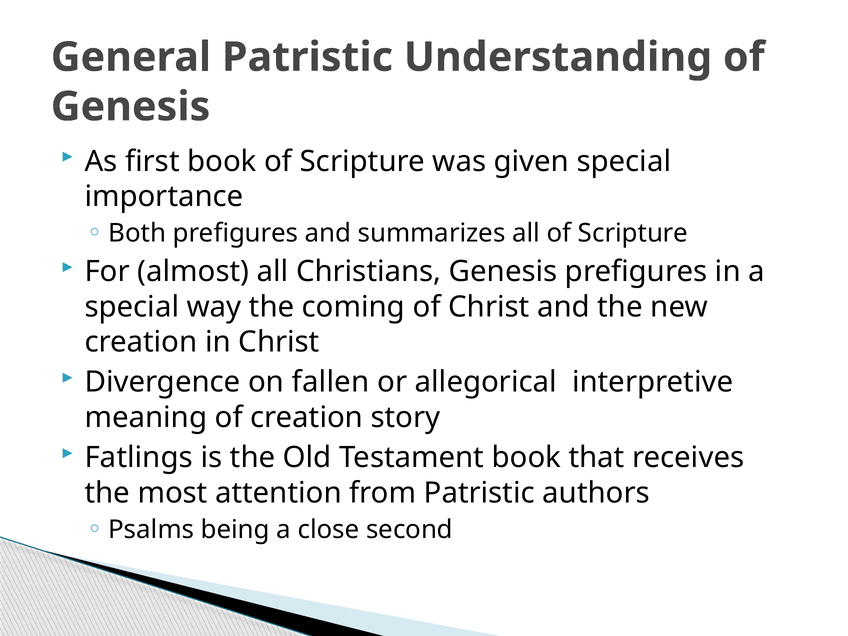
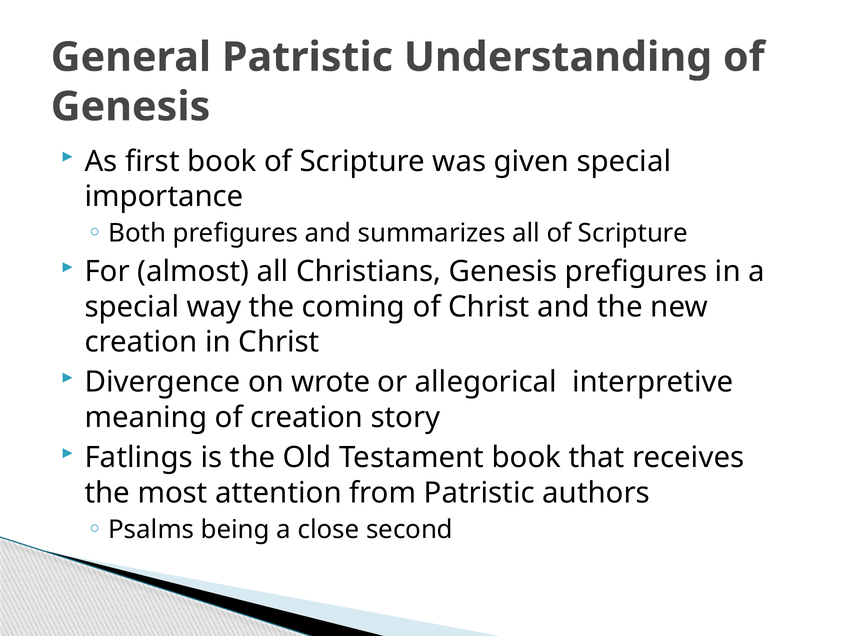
fallen: fallen -> wrote
